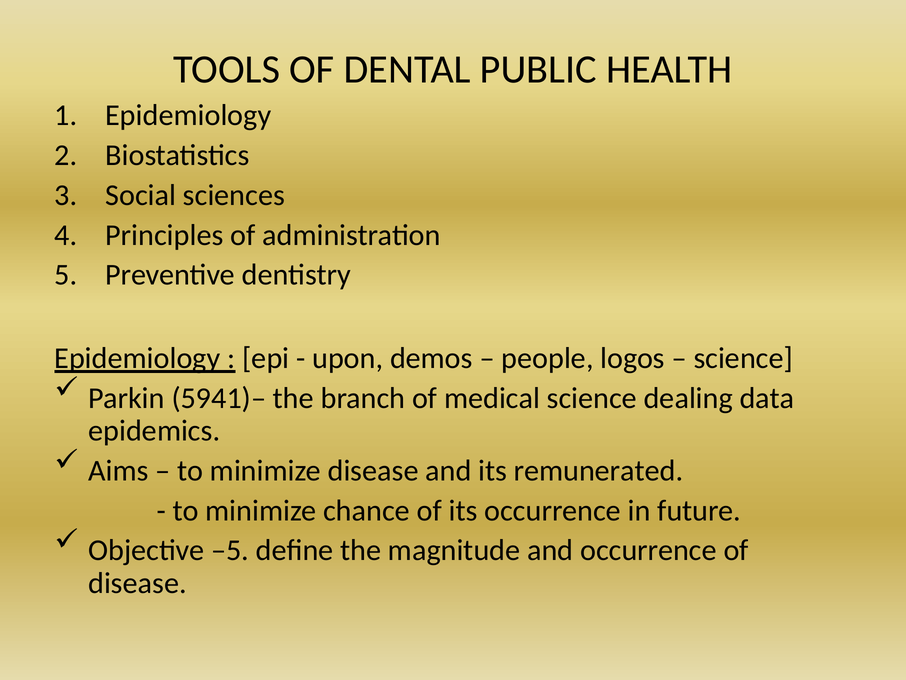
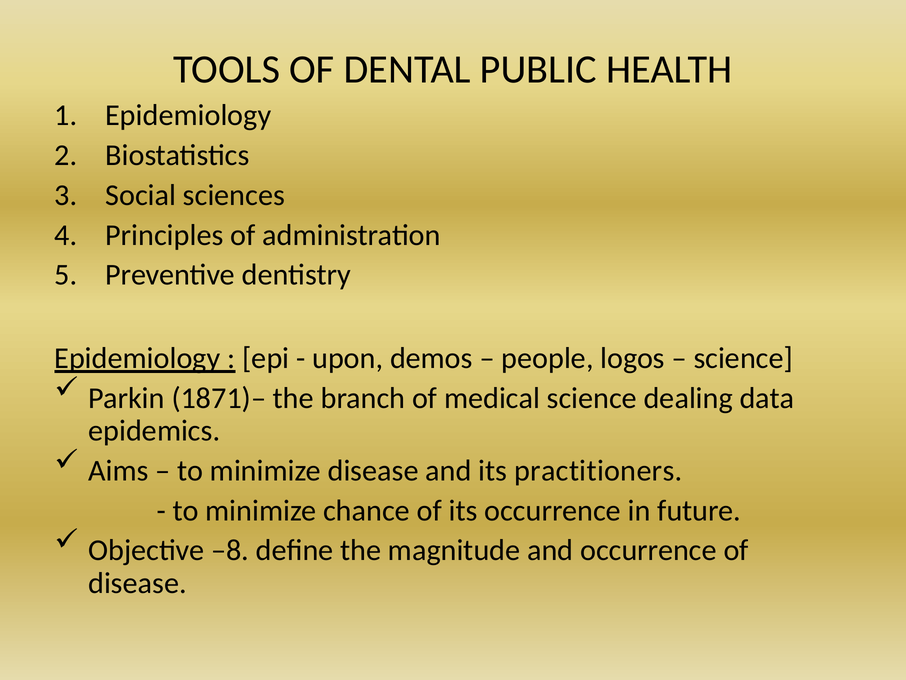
5941)–: 5941)– -> 1871)–
remunerated: remunerated -> practitioners
–5: –5 -> –8
